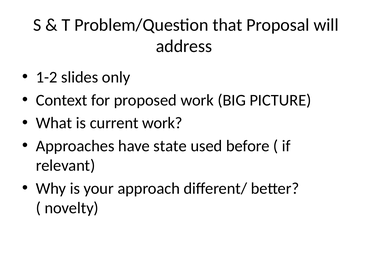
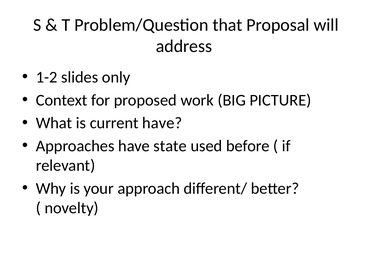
current work: work -> have
